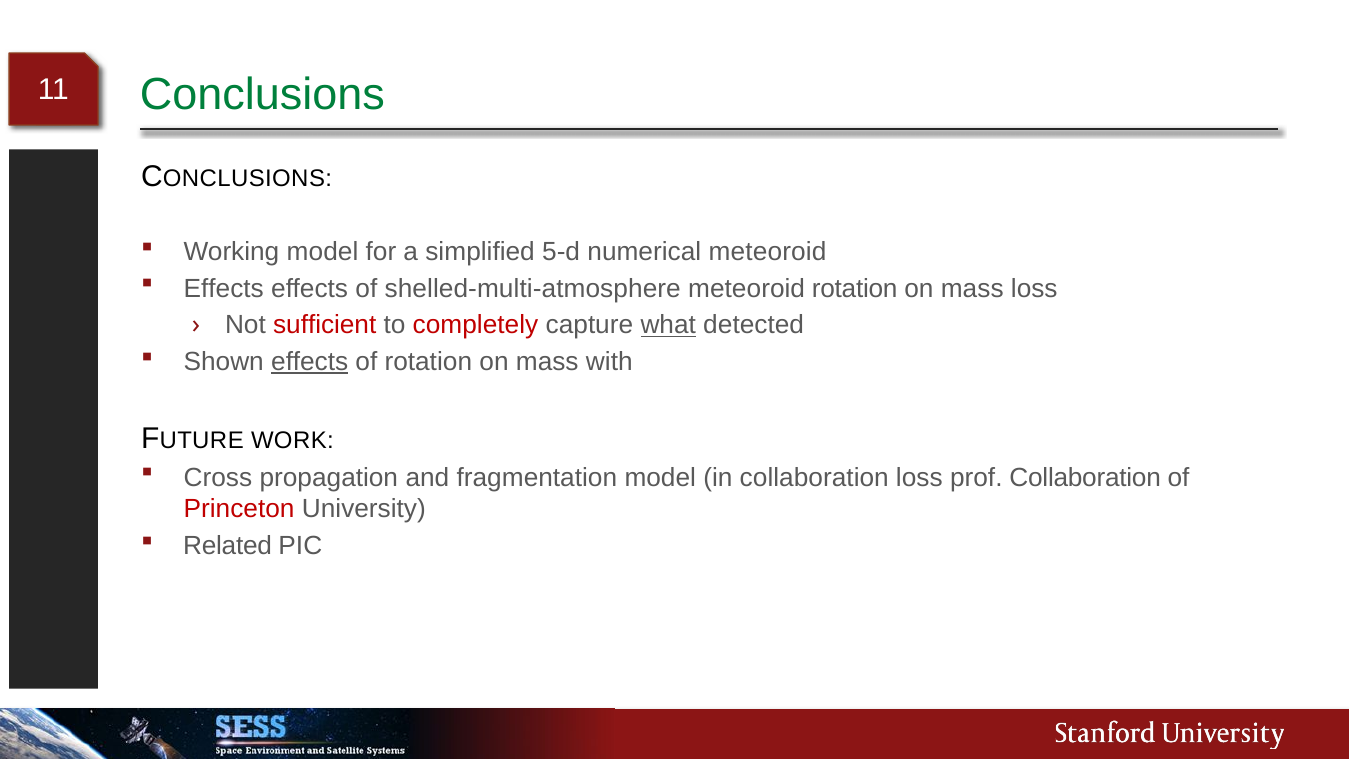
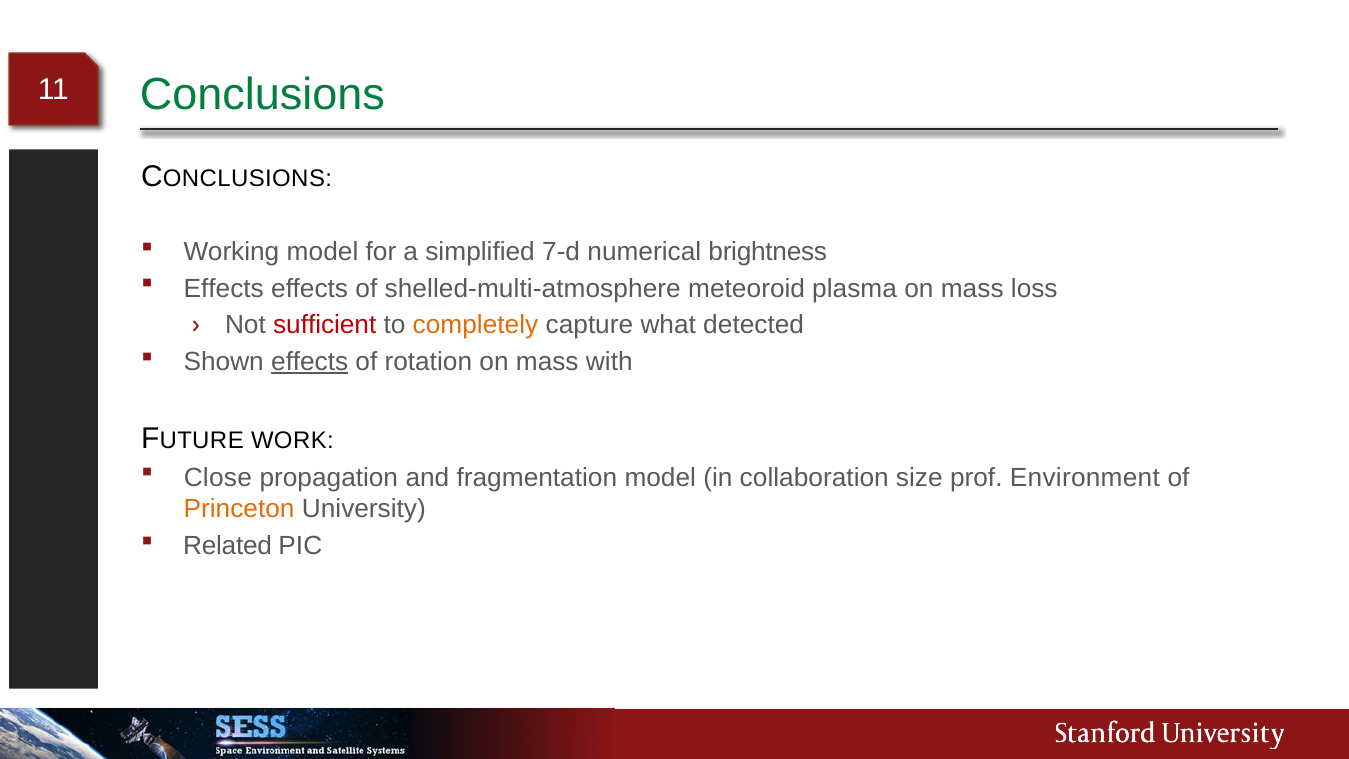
5-d: 5-d -> 7-d
numerical meteoroid: meteoroid -> brightness
meteoroid rotation: rotation -> plasma
completely colour: red -> orange
what underline: present -> none
Cross: Cross -> Close
collaboration loss: loss -> size
prof Collaboration: Collaboration -> Environment
Princeton colour: red -> orange
